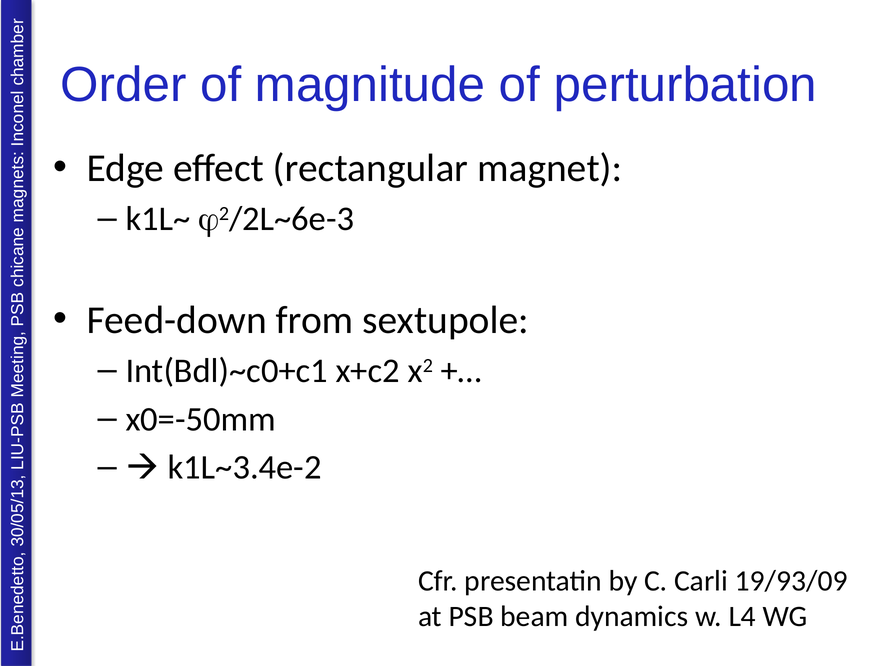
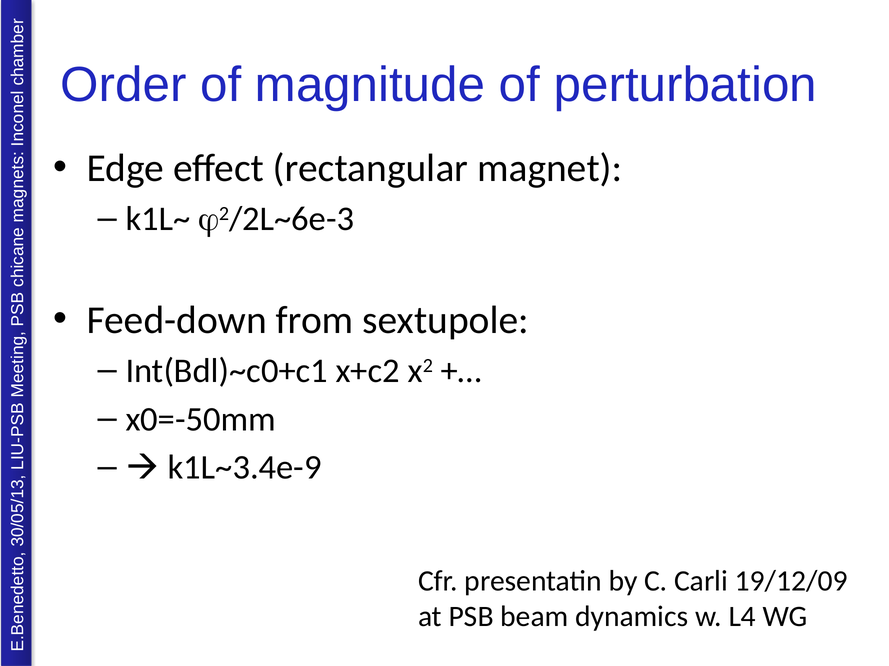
k1L~3.4e-2: k1L~3.4e-2 -> k1L~3.4e-9
19/93/09: 19/93/09 -> 19/12/09
